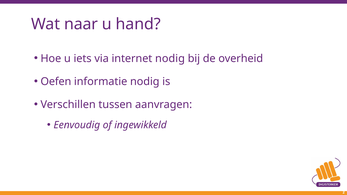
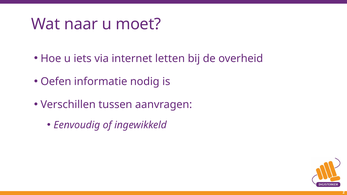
hand: hand -> moet
internet nodig: nodig -> letten
